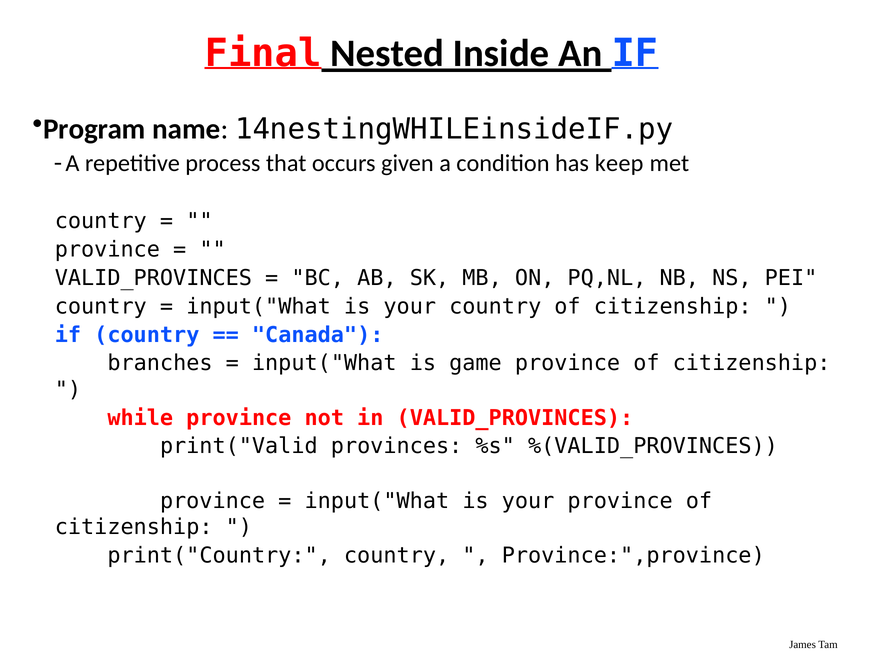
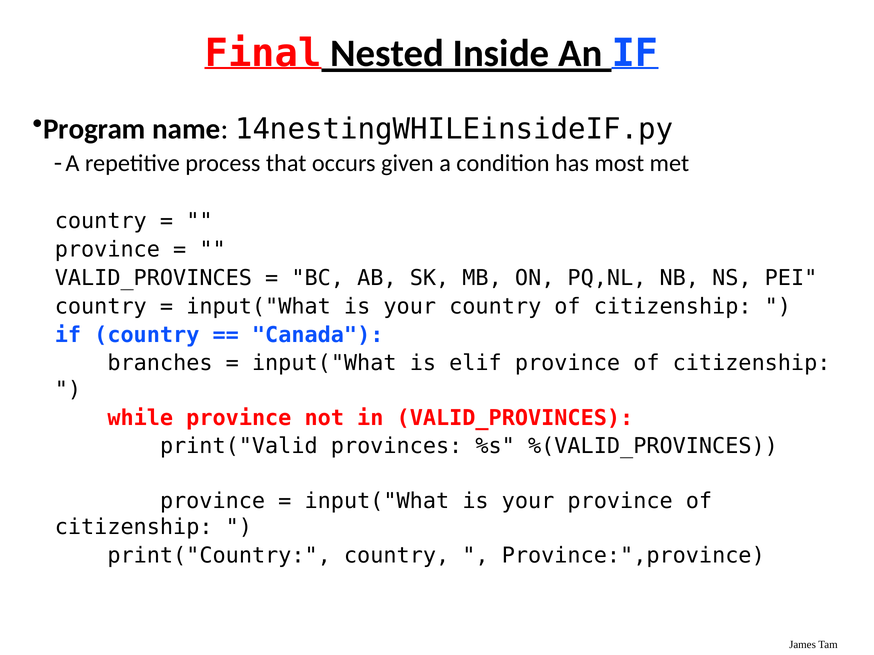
keep: keep -> most
game: game -> elif
